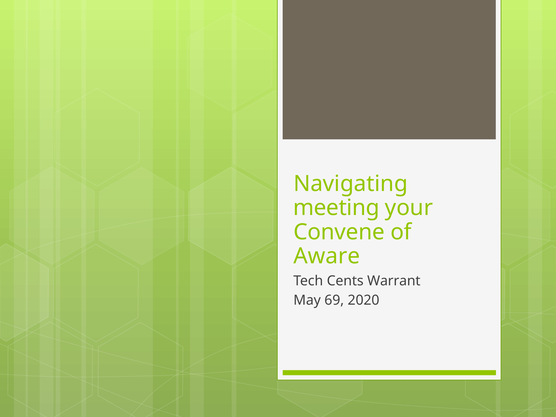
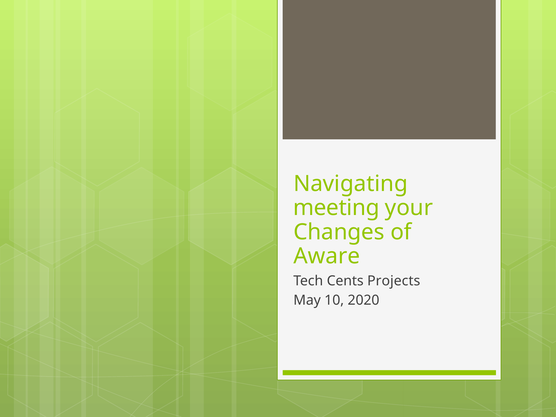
Convene: Convene -> Changes
Warrant: Warrant -> Projects
69: 69 -> 10
